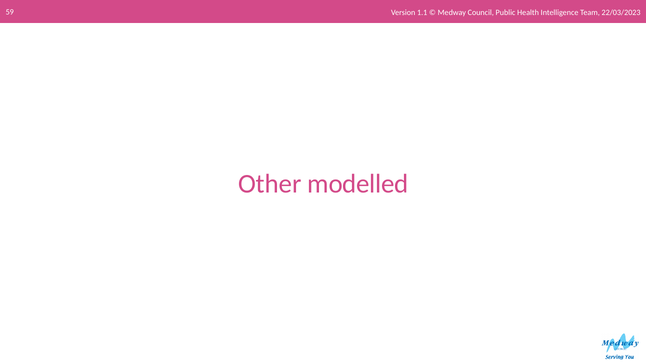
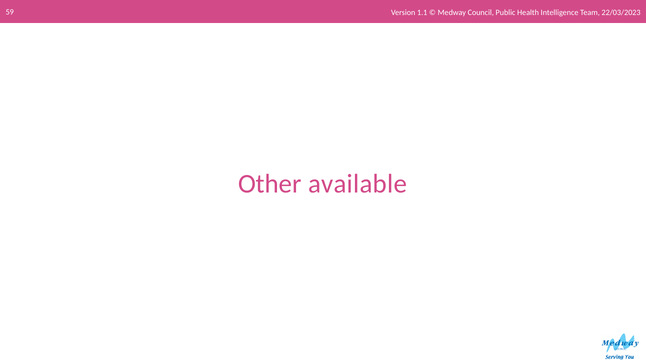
modelled: modelled -> available
